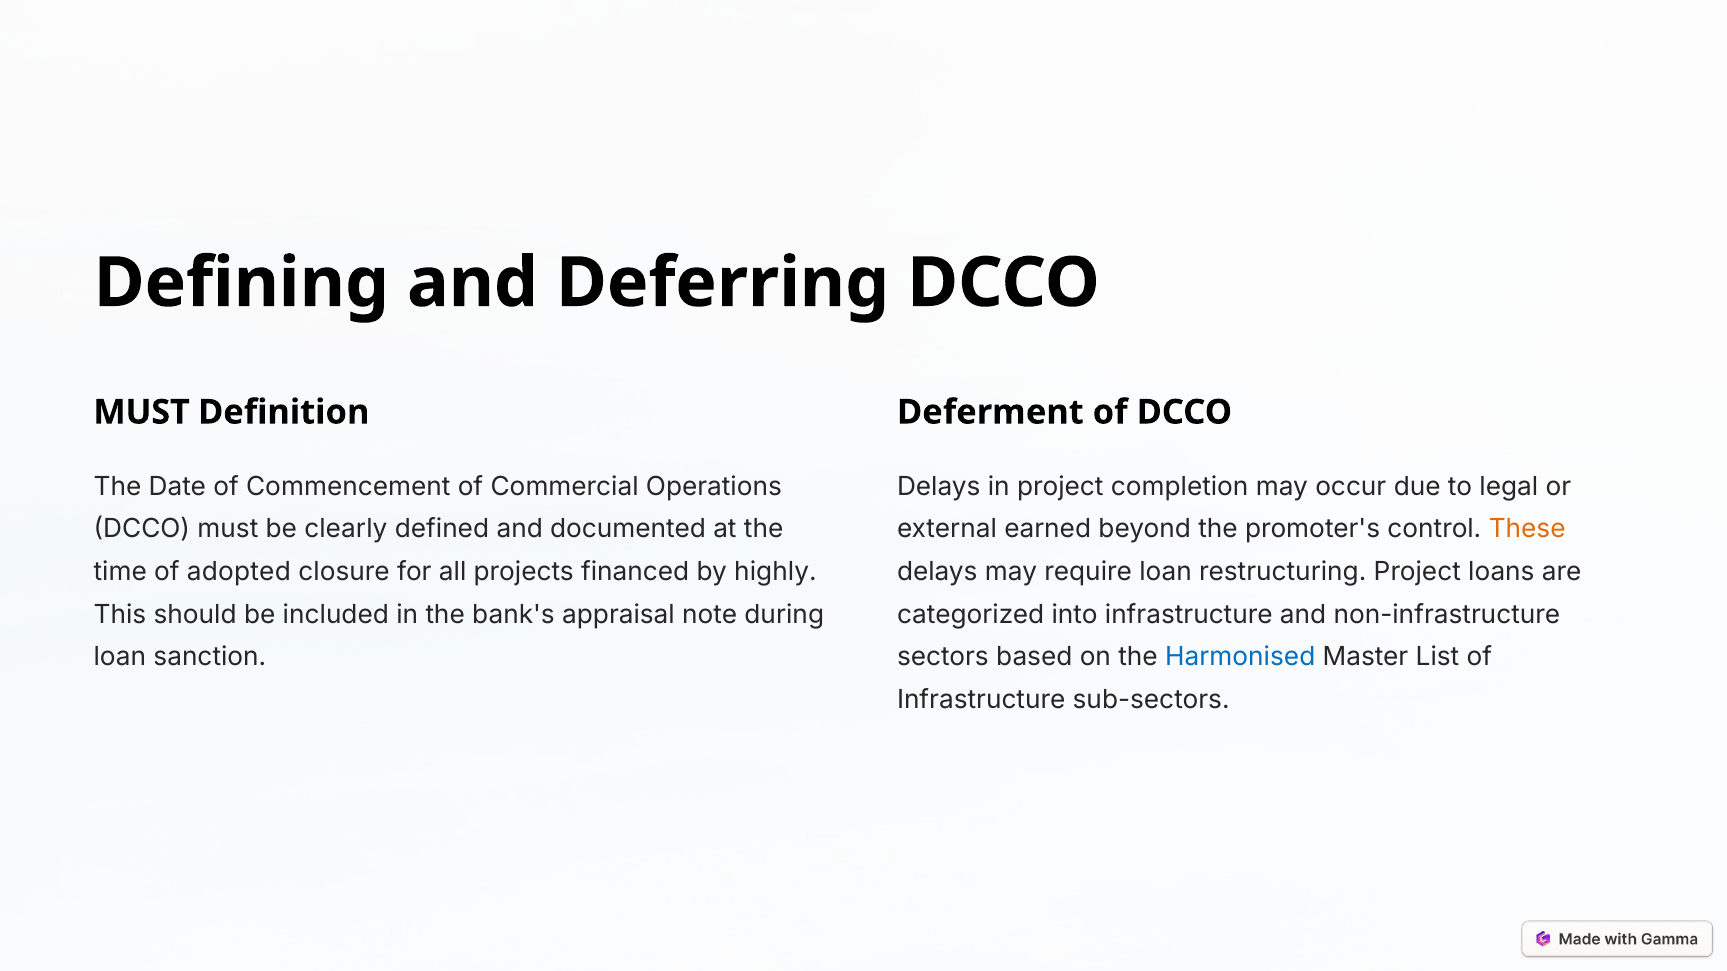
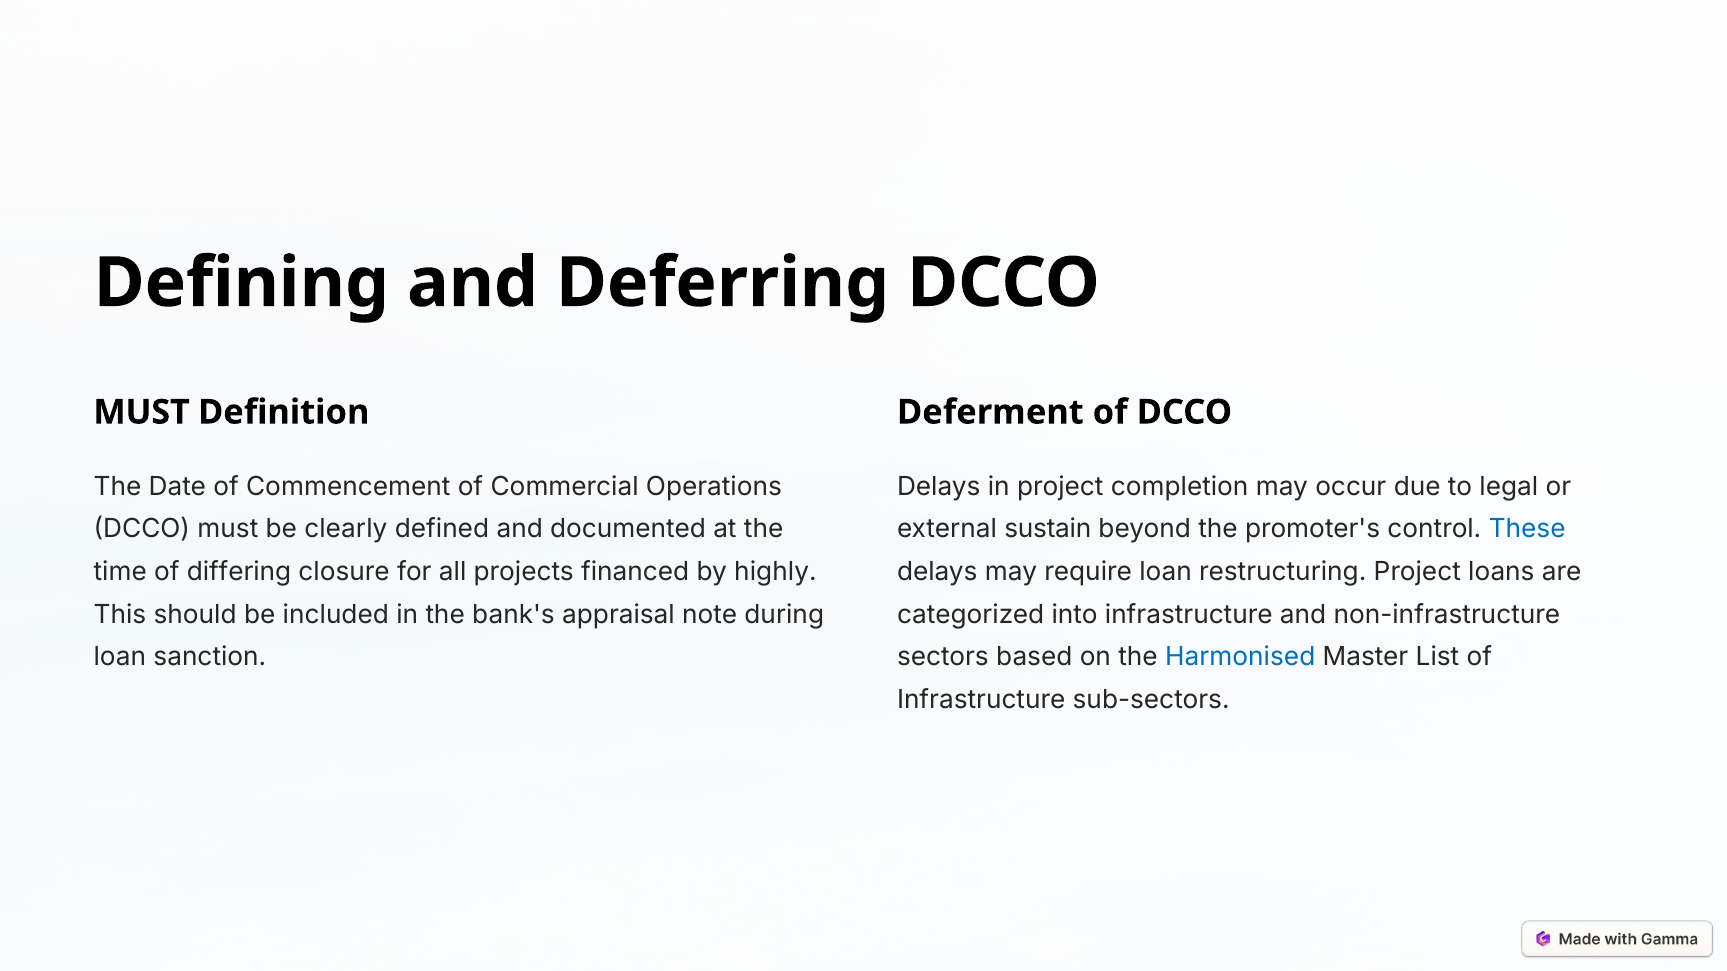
earned: earned -> sustain
These colour: orange -> blue
adopted: adopted -> differing
